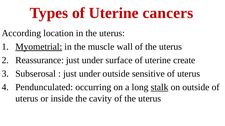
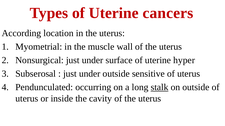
Myometrial underline: present -> none
Reassurance: Reassurance -> Nonsurgical
create: create -> hyper
